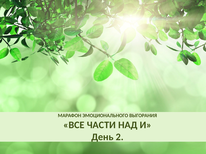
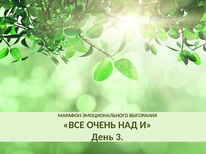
ЧАСТИ: ЧАСТИ -> ОЧЕНЬ
2: 2 -> 3
